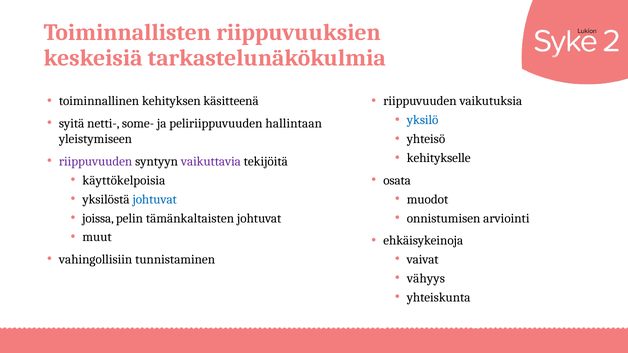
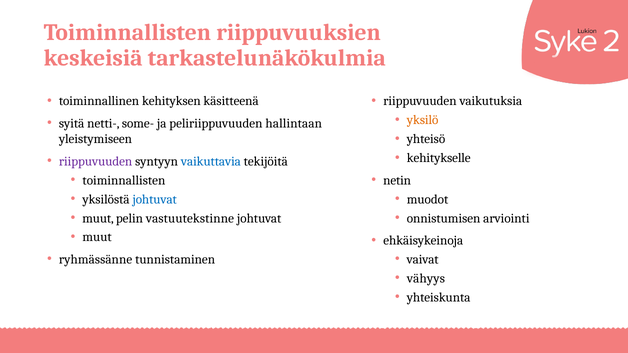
yksilö colour: blue -> orange
vaikuttavia colour: purple -> blue
käyttökelpoisia at (124, 180): käyttökelpoisia -> toiminnallisten
osata: osata -> netin
joissa at (98, 218): joissa -> muut
tämänkaltaisten: tämänkaltaisten -> vastuutekstinne
vahingollisiin: vahingollisiin -> ryhmässänne
